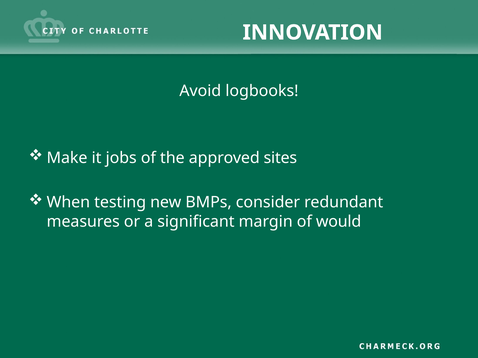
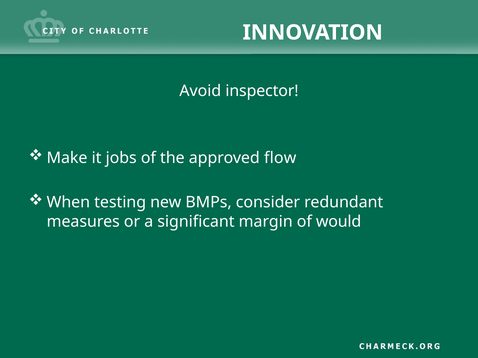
logbooks: logbooks -> inspector
sites: sites -> flow
